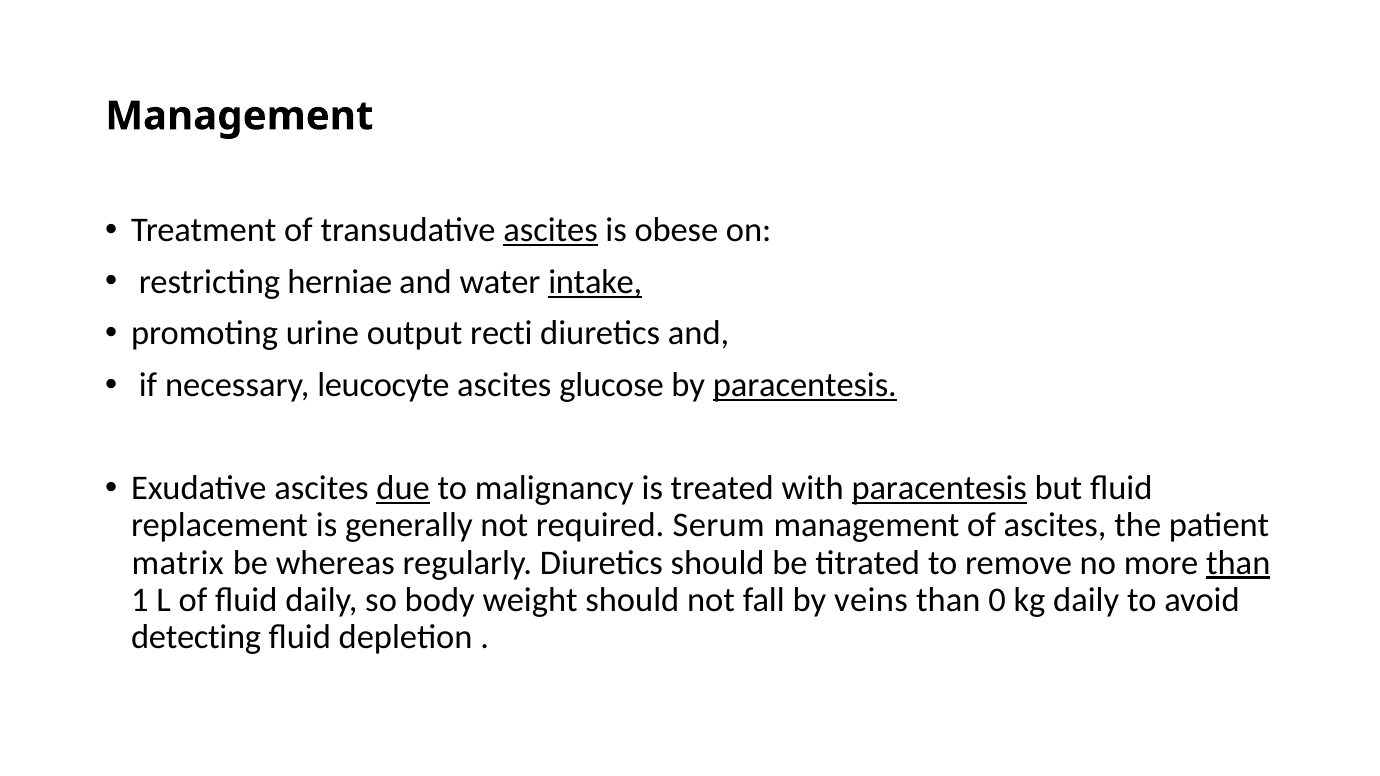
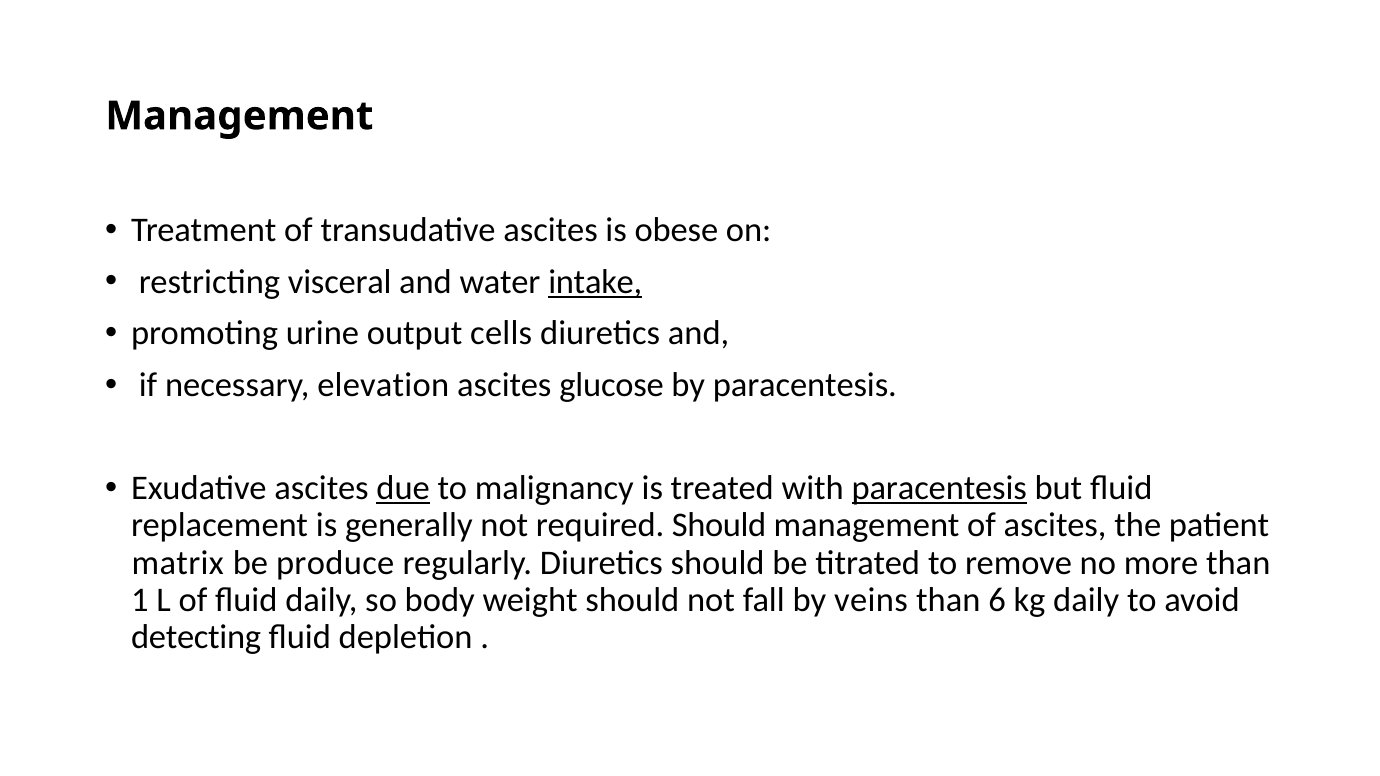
ascites at (551, 230) underline: present -> none
herniae: herniae -> visceral
recti: recti -> cells
leucocyte: leucocyte -> elevation
paracentesis at (805, 385) underline: present -> none
required Serum: Serum -> Should
whereas: whereas -> produce
than at (1238, 563) underline: present -> none
0: 0 -> 6
